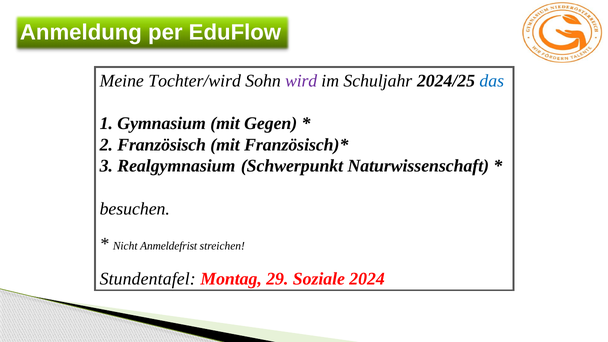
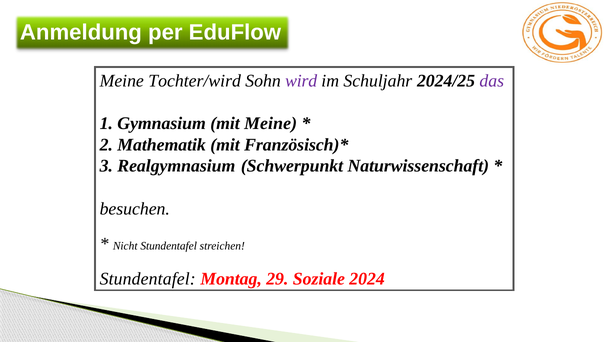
das colour: blue -> purple
mit Gegen: Gegen -> Meine
Französisch: Französisch -> Mathematik
Nicht Anmeldefrist: Anmeldefrist -> Stundentafel
